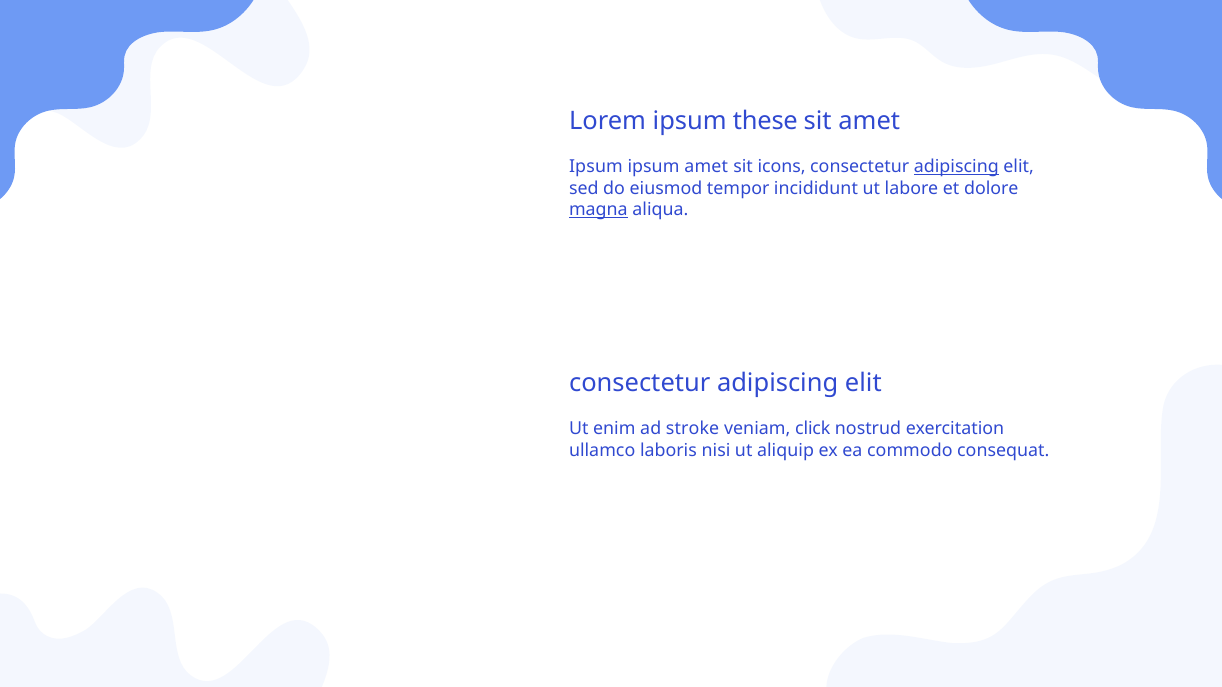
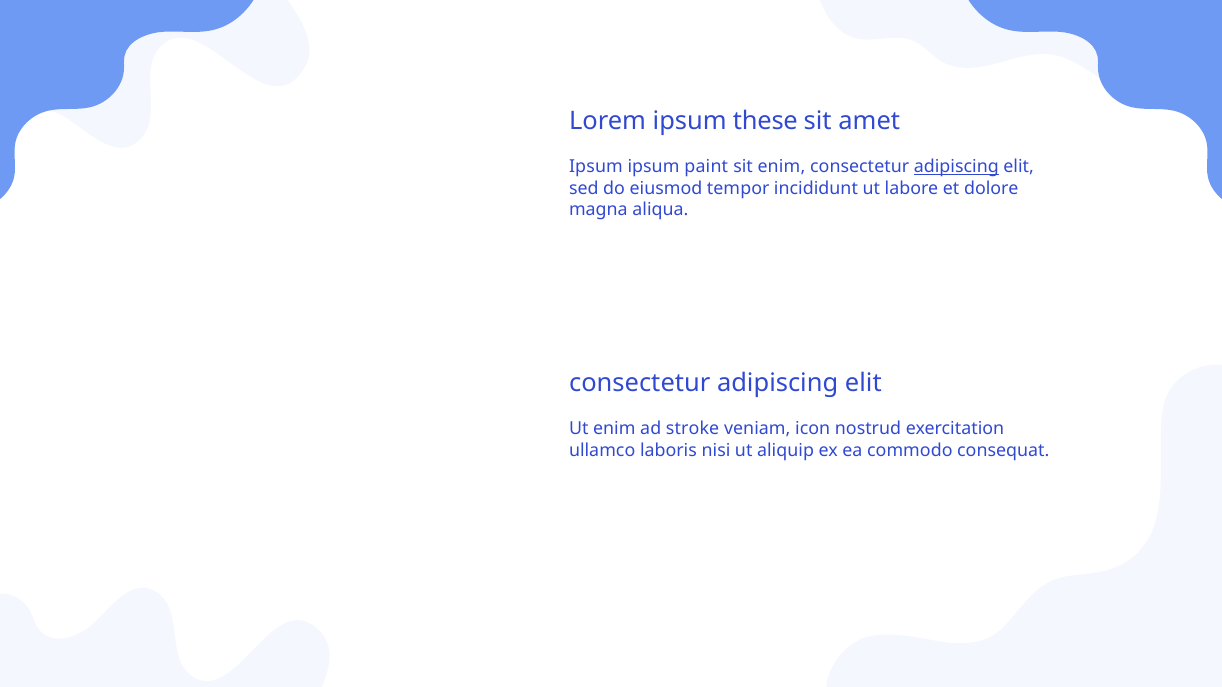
ipsum amet: amet -> paint
sit icons: icons -> enim
magna underline: present -> none
click: click -> icon
